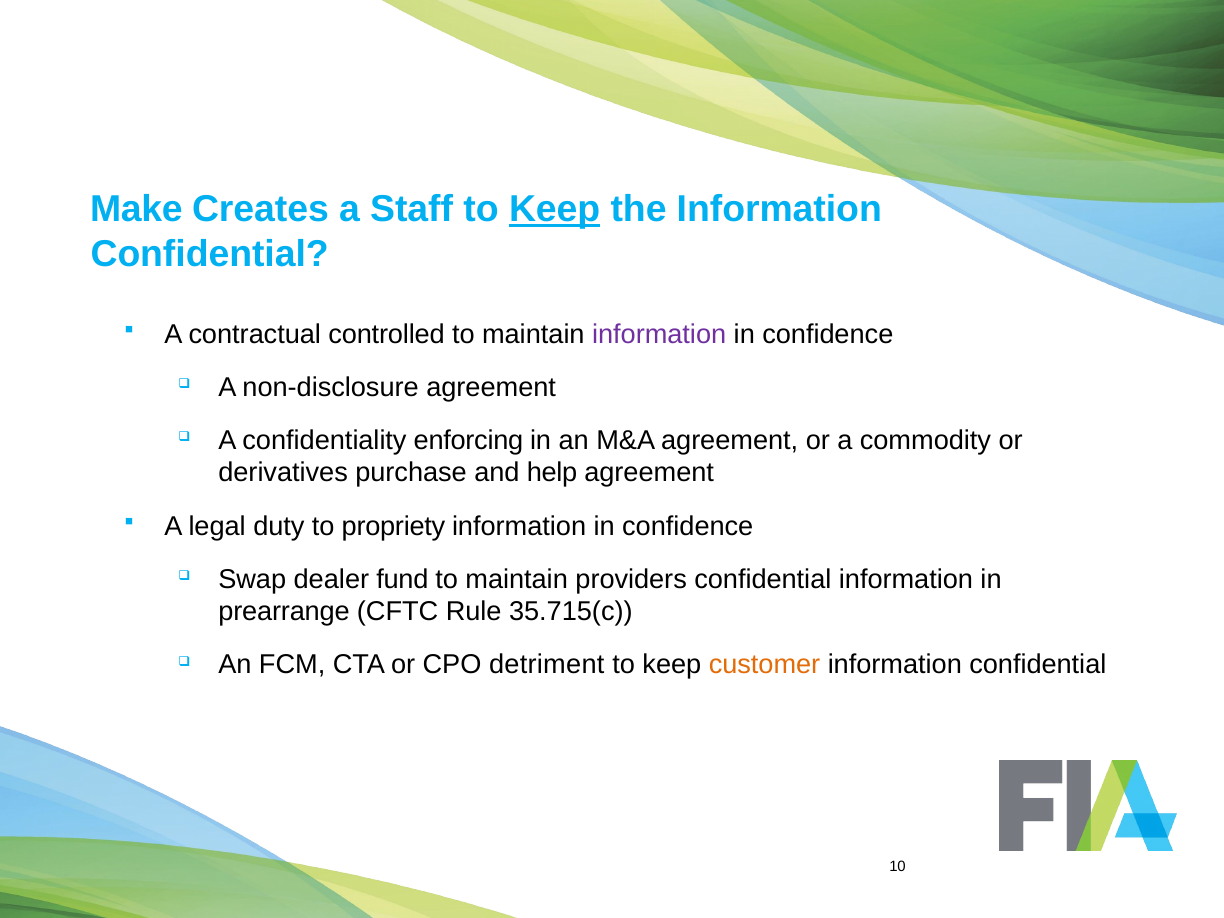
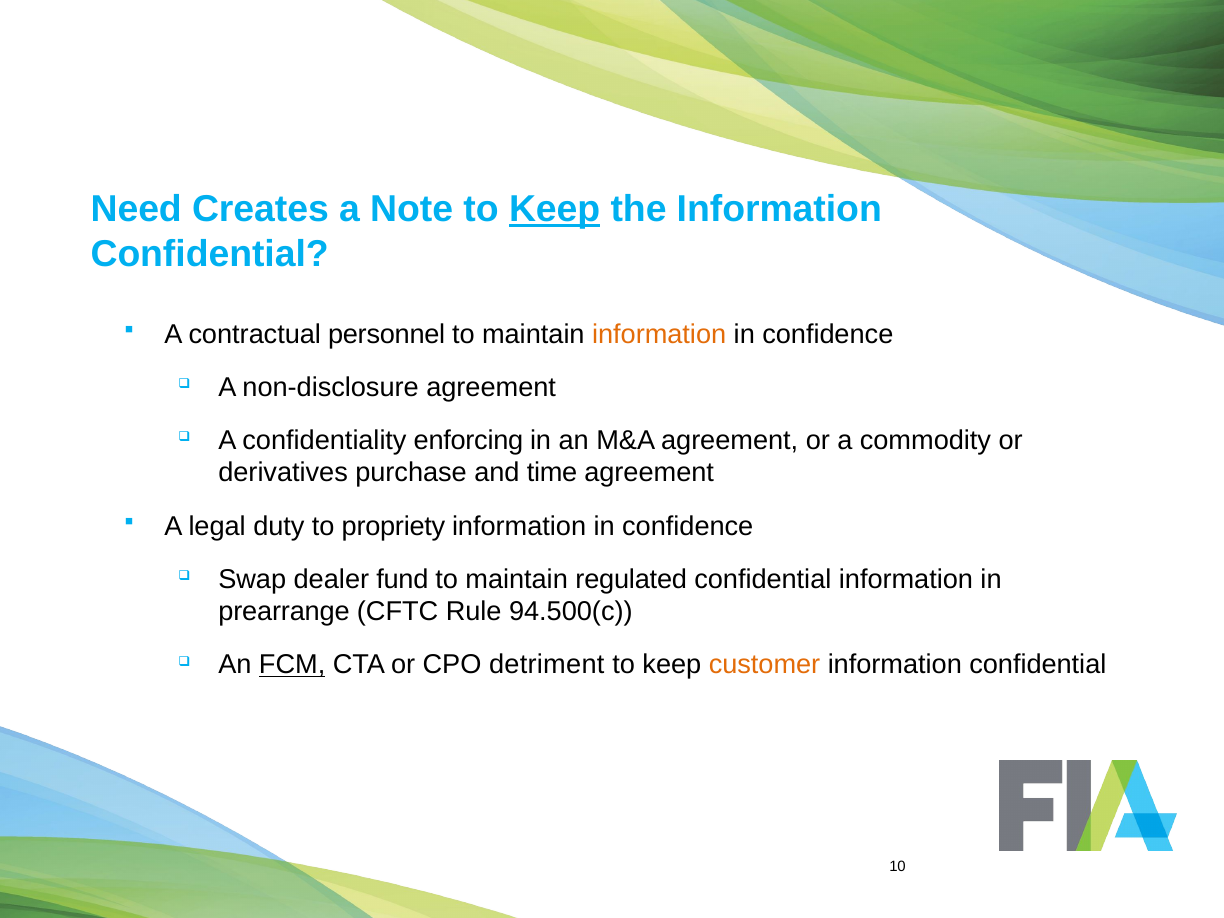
Make: Make -> Need
Staff: Staff -> Note
controlled: controlled -> personnel
information at (659, 334) colour: purple -> orange
help: help -> time
providers: providers -> regulated
35.715(c: 35.715(c -> 94.500(c
FCM underline: none -> present
